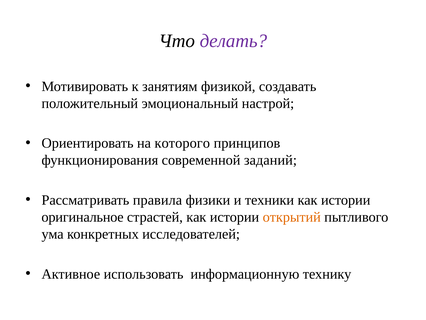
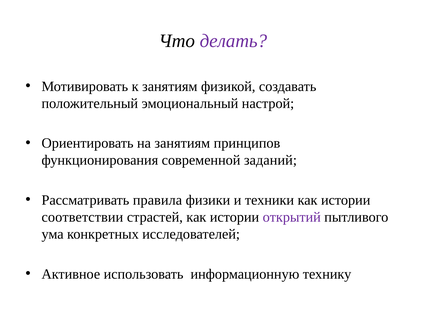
на которого: которого -> занятиям
оригинальное: оригинальное -> соответствии
открытий colour: orange -> purple
